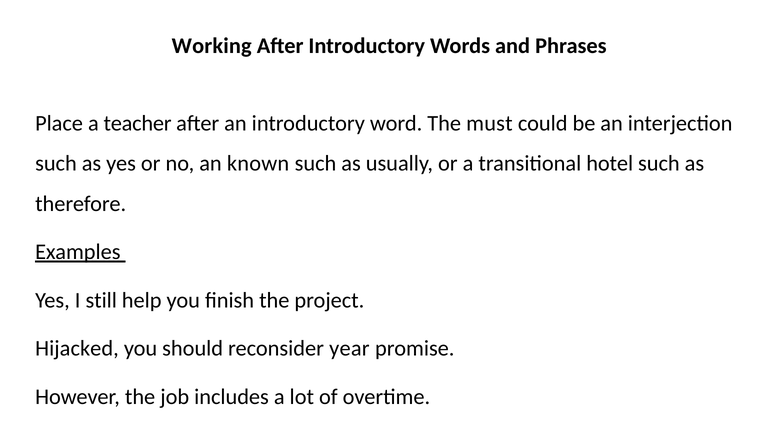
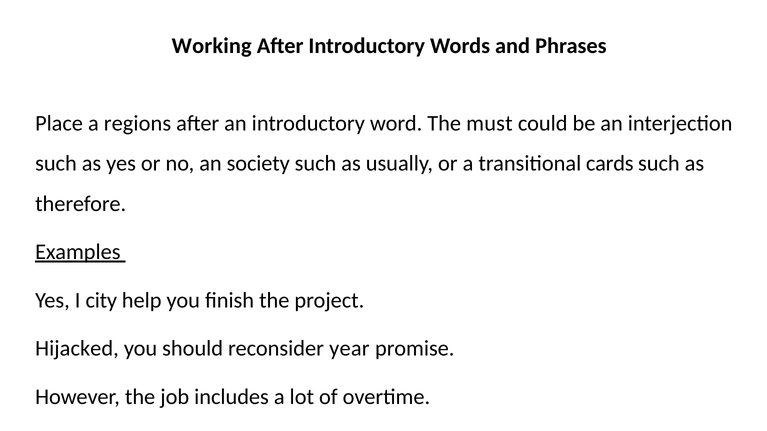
teacher: teacher -> regions
known: known -> society
hotel: hotel -> cards
still: still -> city
